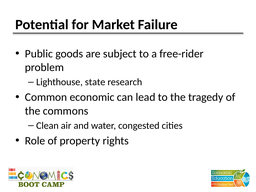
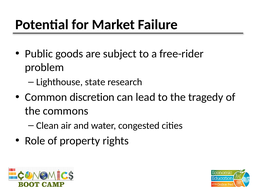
economic: economic -> discretion
